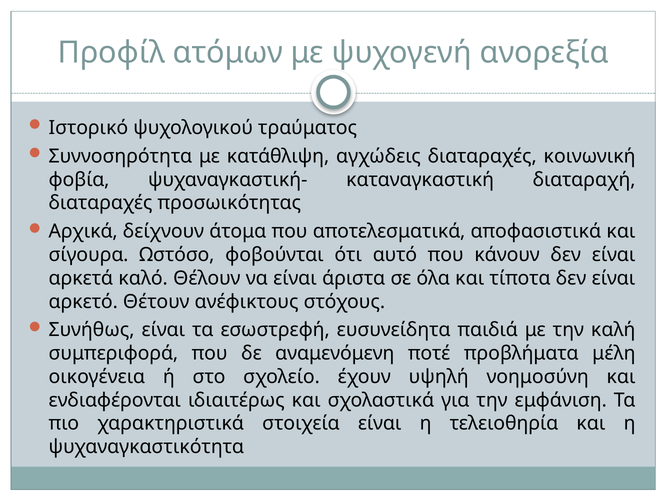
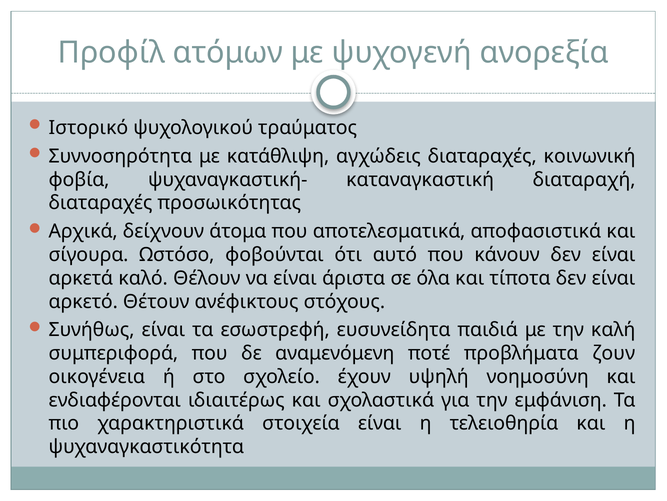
μέλη: μέλη -> ζουν
